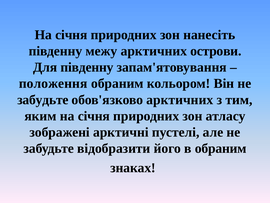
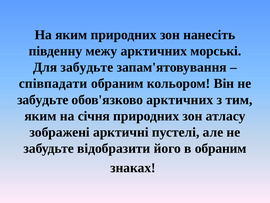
січня at (71, 35): січня -> яким
острови: острови -> морські
Для південну: південну -> забудьте
положення: положення -> співпадати
